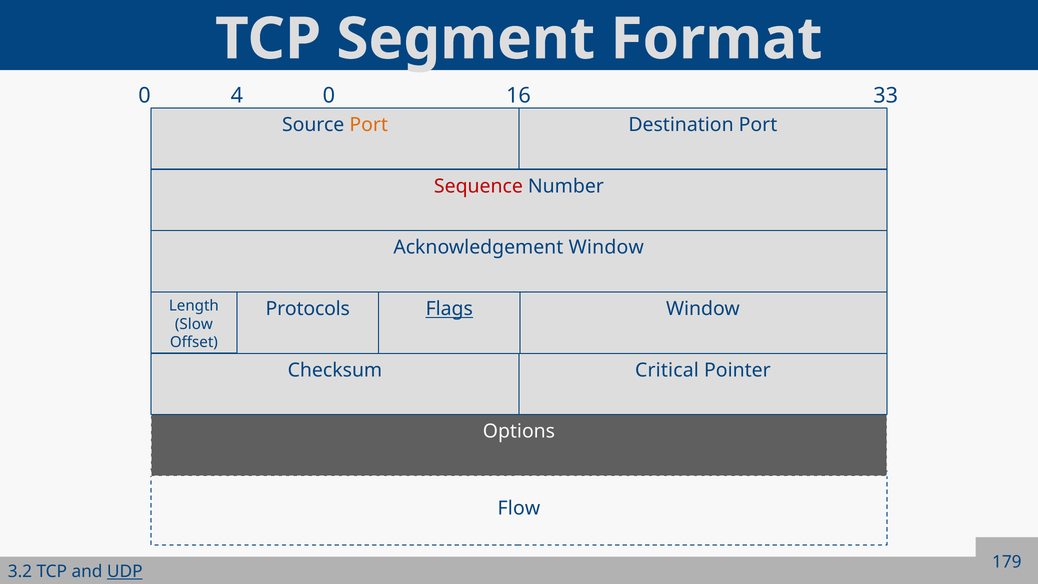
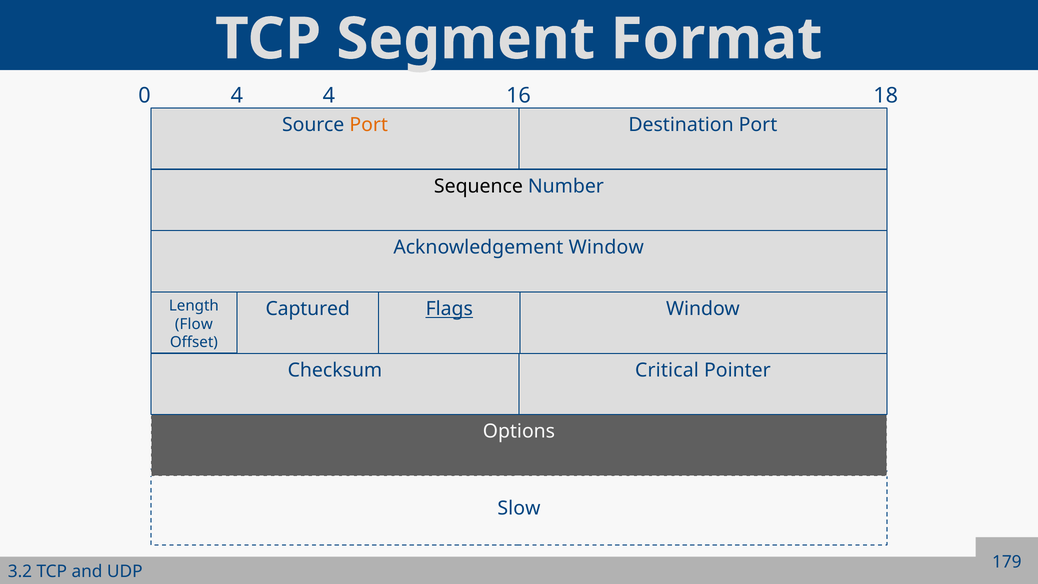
4 0: 0 -> 4
33: 33 -> 18
Sequence colour: red -> black
Protocols: Protocols -> Captured
Slow: Slow -> Flow
Flow: Flow -> Slow
UDP underline: present -> none
